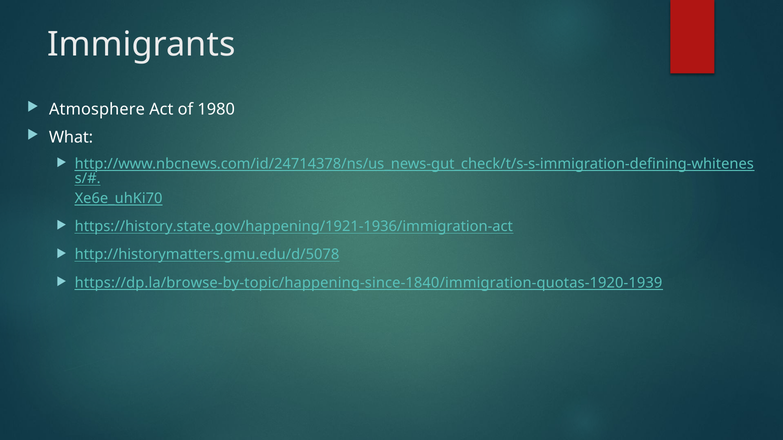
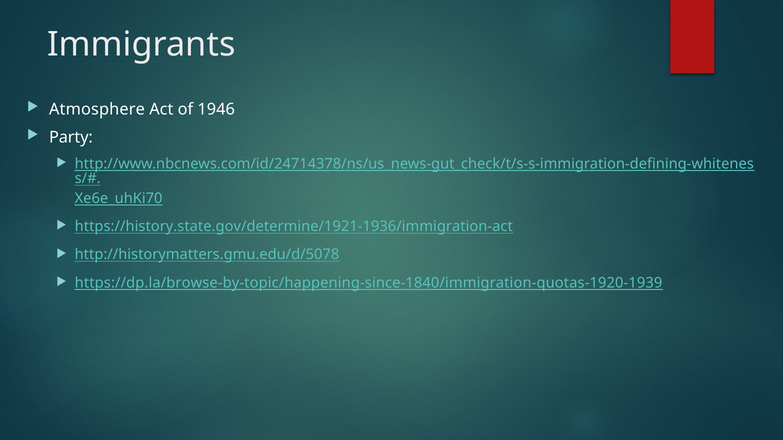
1980: 1980 -> 1946
What: What -> Party
https://history.state.gov/happening/1921-1936/immigration-act: https://history.state.gov/happening/1921-1936/immigration-act -> https://history.state.gov/determine/1921-1936/immigration-act
